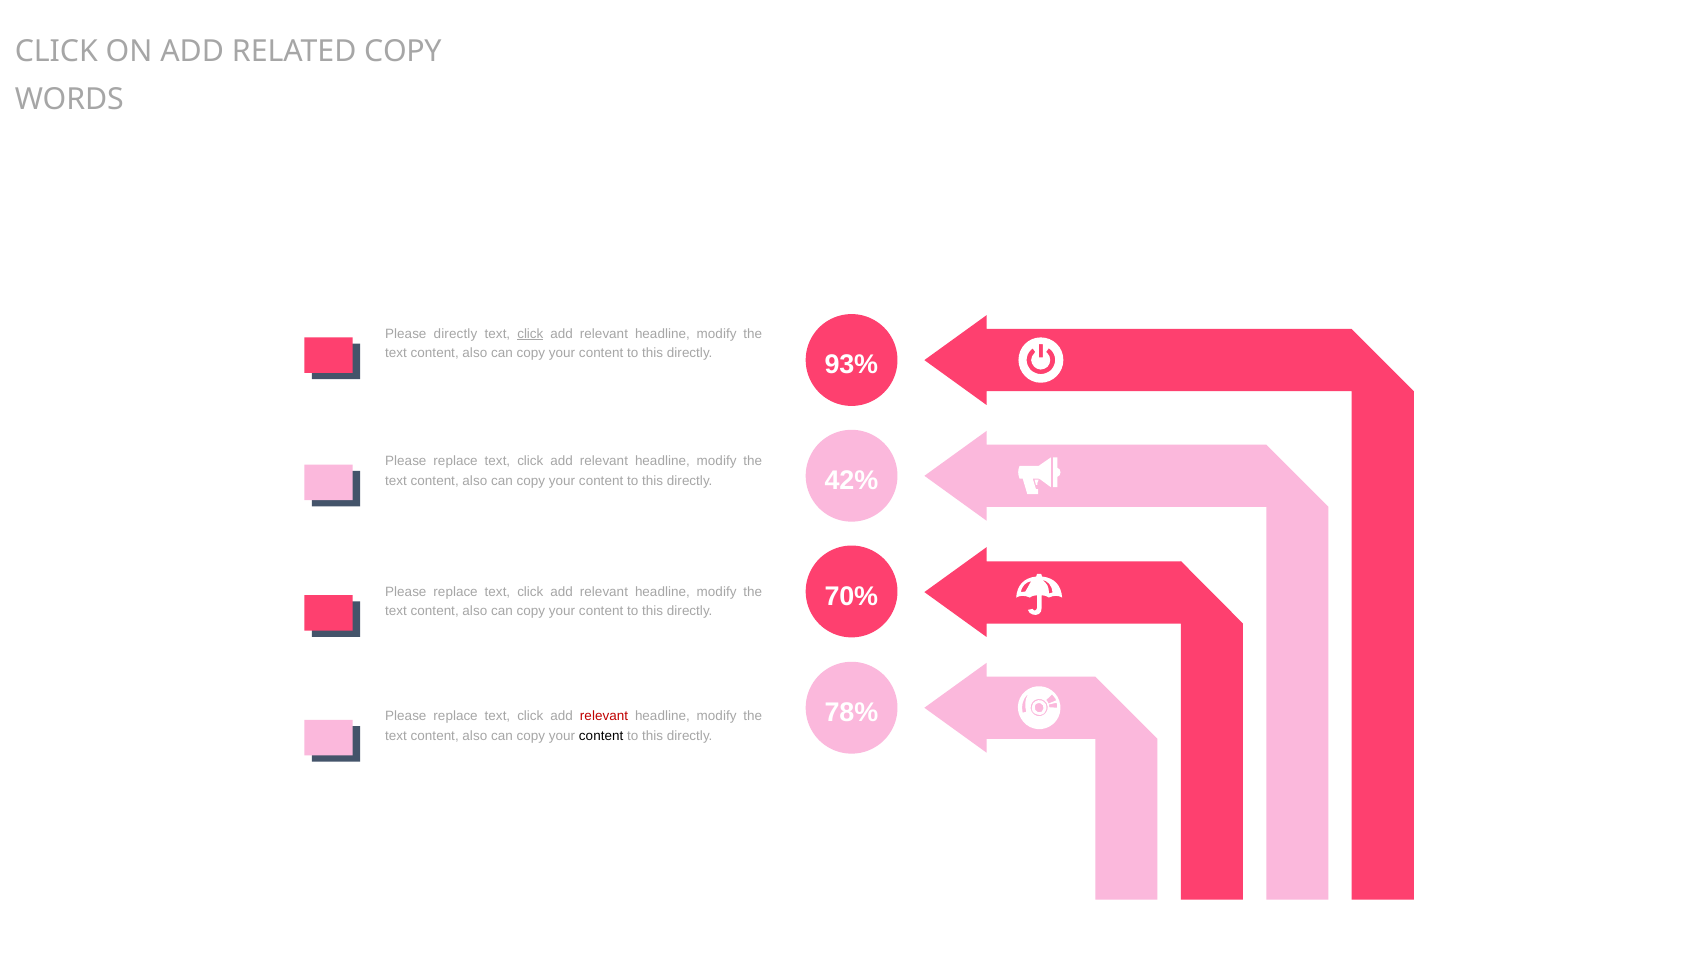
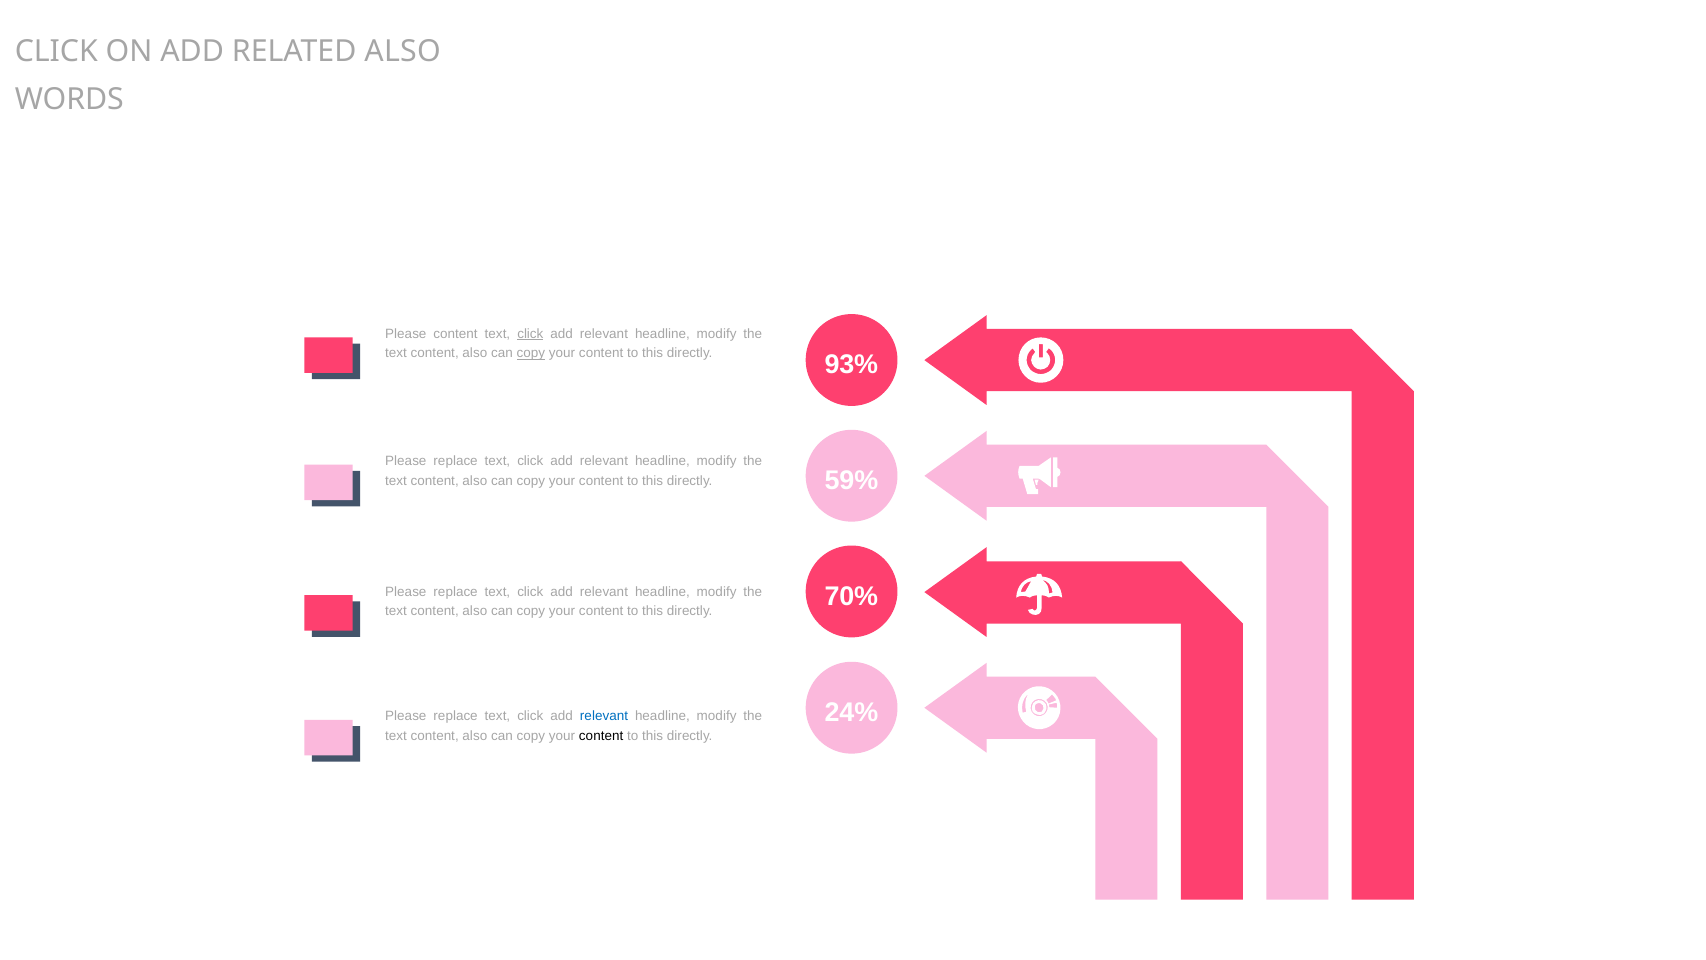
RELATED COPY: COPY -> ALSO
Please directly: directly -> content
copy at (531, 353) underline: none -> present
42%: 42% -> 59%
78%: 78% -> 24%
relevant at (604, 716) colour: red -> blue
